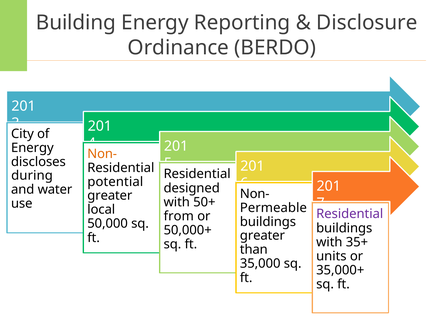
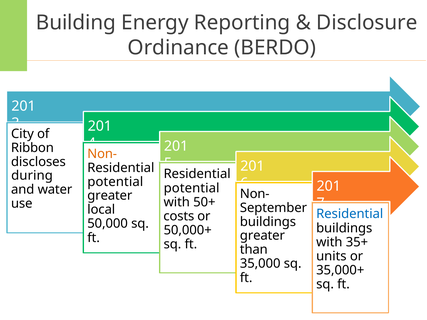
Energy at (32, 148): Energy -> Ribbon
designed at (192, 188): designed -> potential
Permeable: Permeable -> September
Residential at (350, 214) colour: purple -> blue
from: from -> costs
